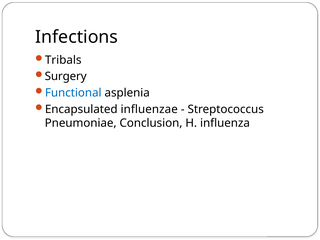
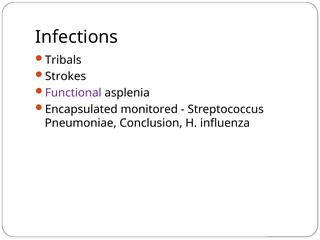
Surgery: Surgery -> Strokes
Functional colour: blue -> purple
influenzae: influenzae -> monitored
